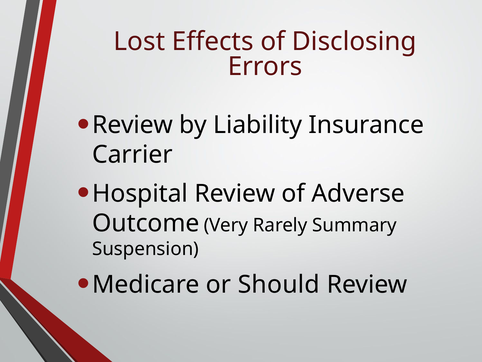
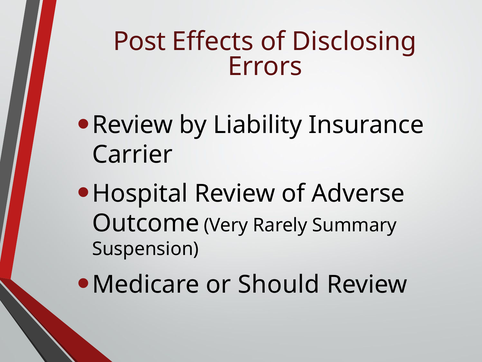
Lost: Lost -> Post
